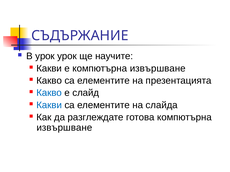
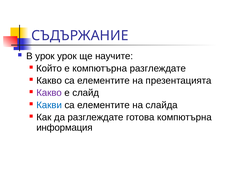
Какви at (49, 69): Какви -> Който
е компютърна извършване: извършване -> разглеждате
Какво at (49, 93) colour: blue -> purple
извършване at (64, 128): извършване -> информация
